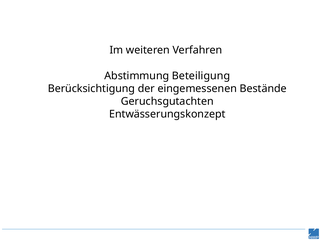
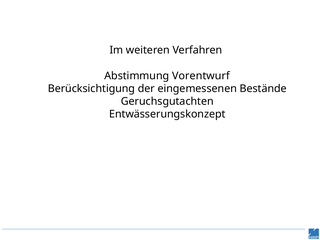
Beteiligung: Beteiligung -> Vorentwurf
